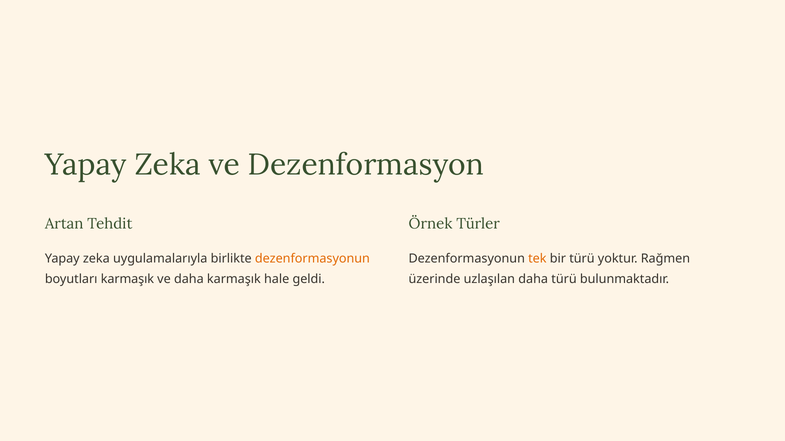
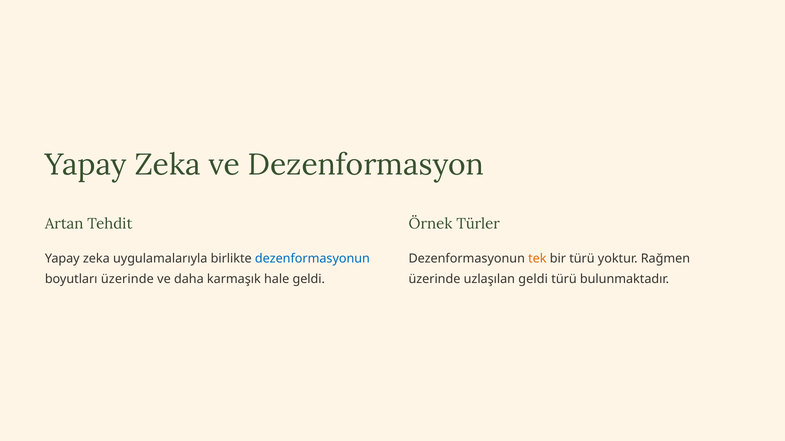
dezenformasyonun at (312, 259) colour: orange -> blue
boyutları karmaşık: karmaşık -> üzerinde
uzlaşılan daha: daha -> geldi
